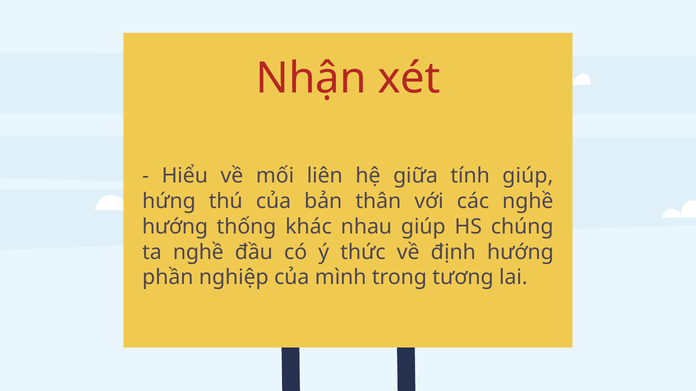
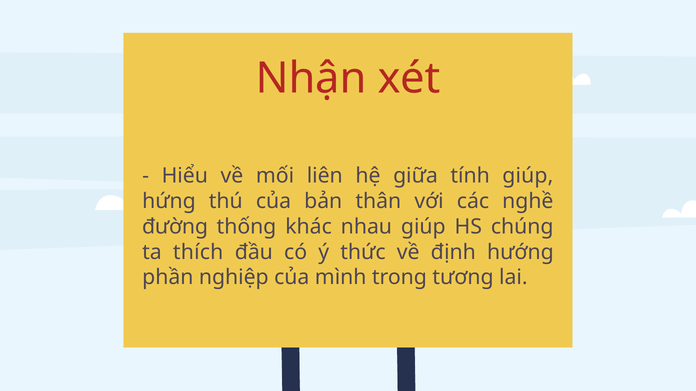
hướng at (175, 227): hướng -> đường
ta nghề: nghề -> thích
